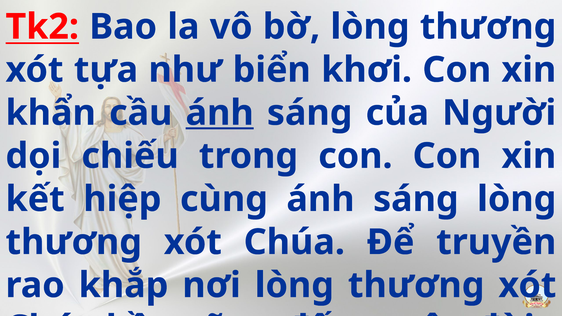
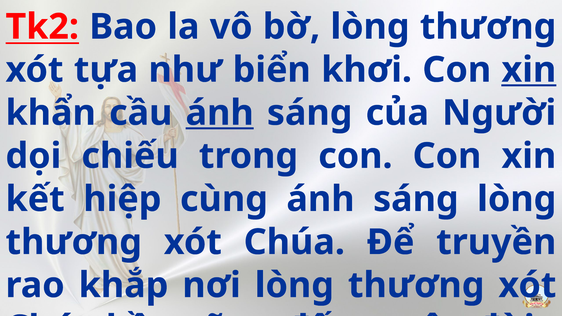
xin at (529, 70) underline: none -> present
